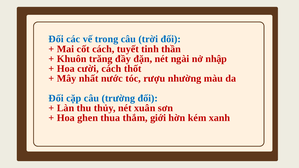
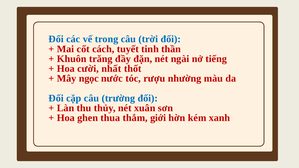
nhập: nhập -> tiếng
cười cách: cách -> nhất
nhất: nhất -> ngọc
